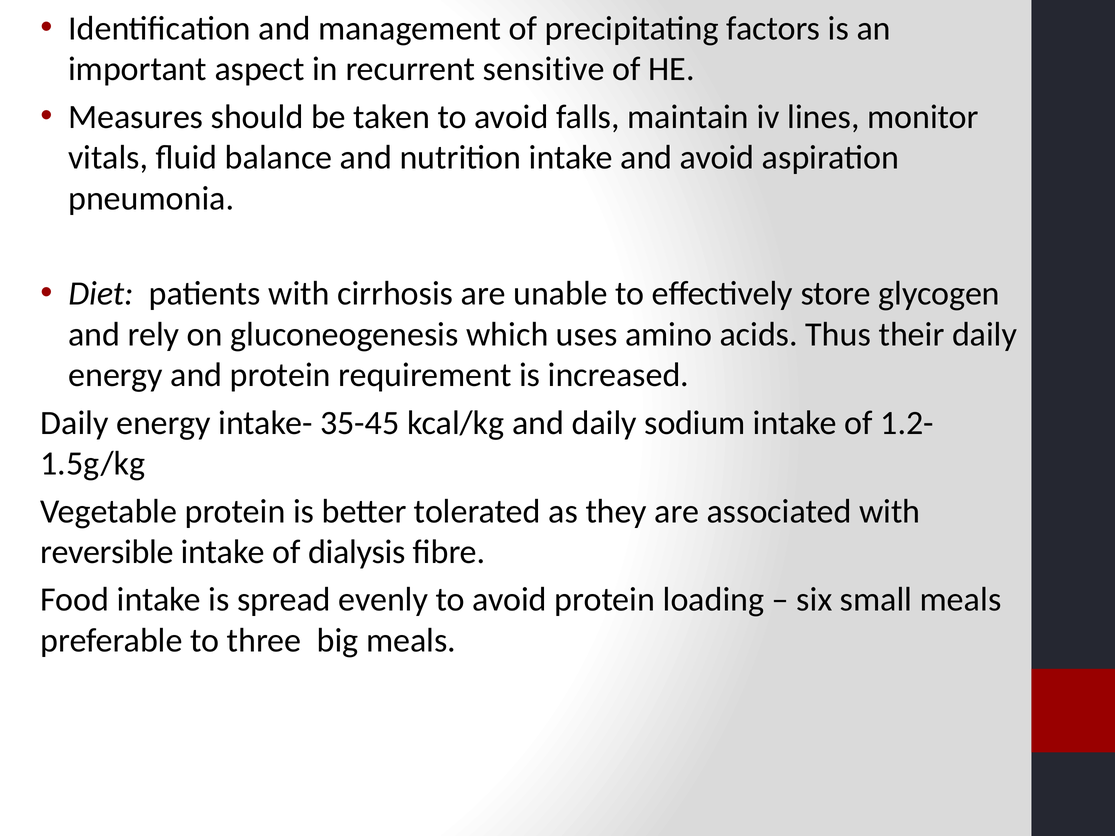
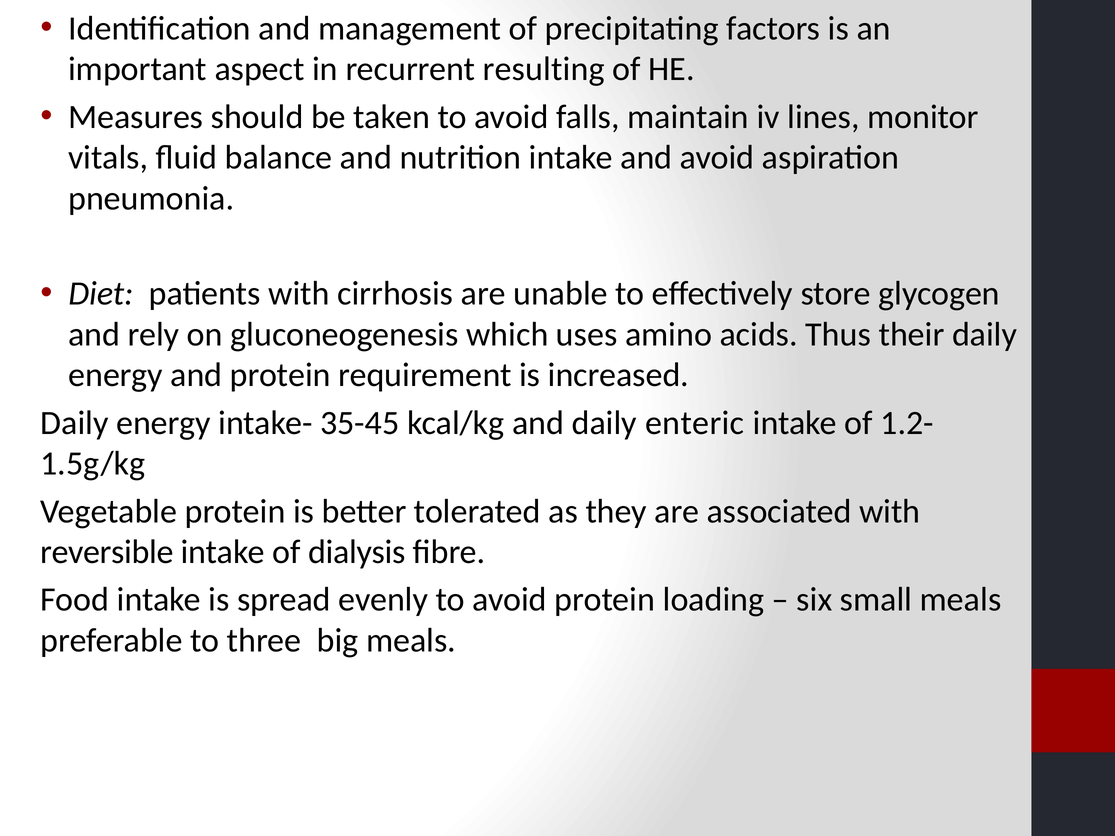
sensitive: sensitive -> resulting
sodium: sodium -> enteric
